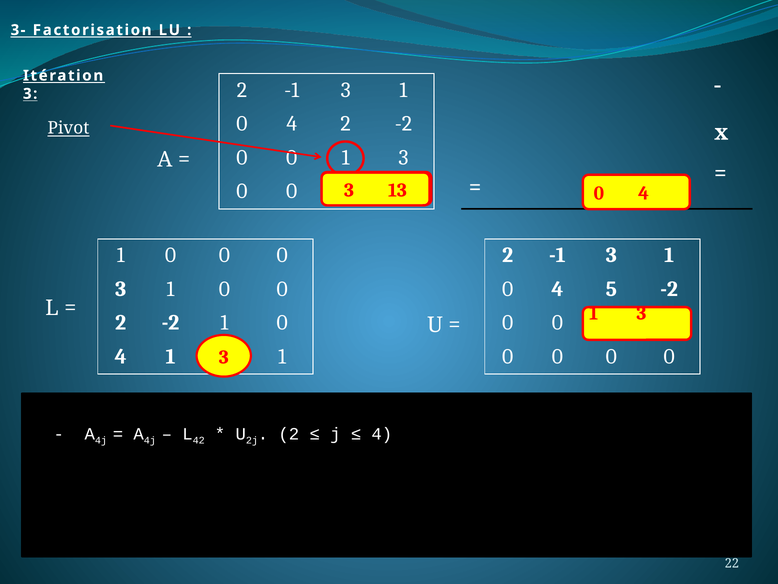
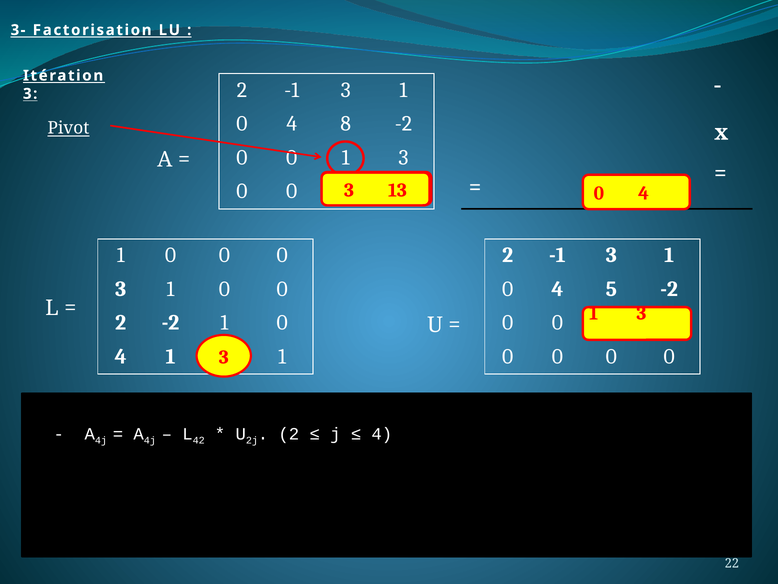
4 2: 2 -> 8
